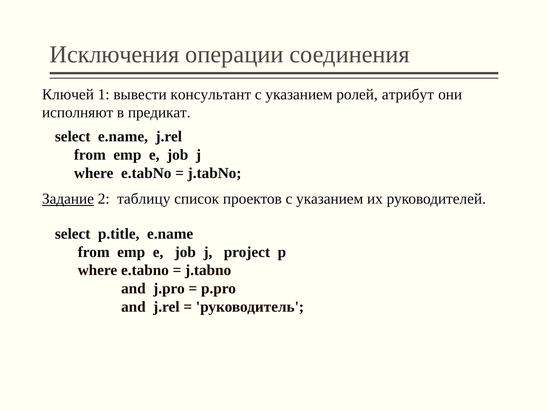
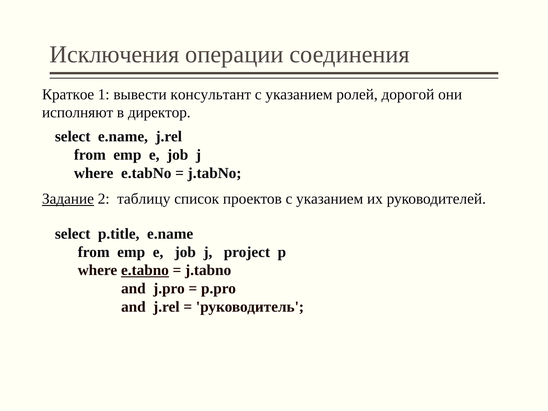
Ключей: Ключей -> Краткое
атрибут: атрибут -> дорогой
предикат: предикат -> директор
e.tabno at (145, 270) underline: none -> present
